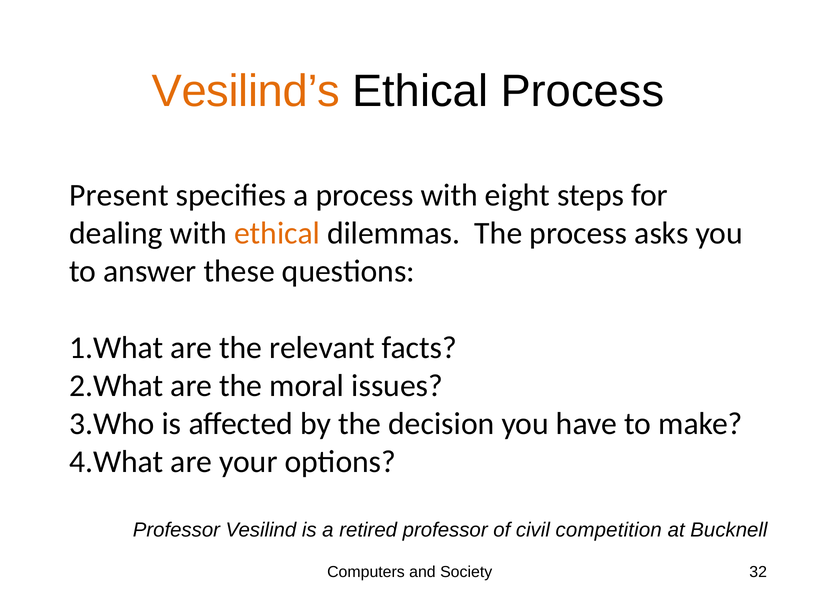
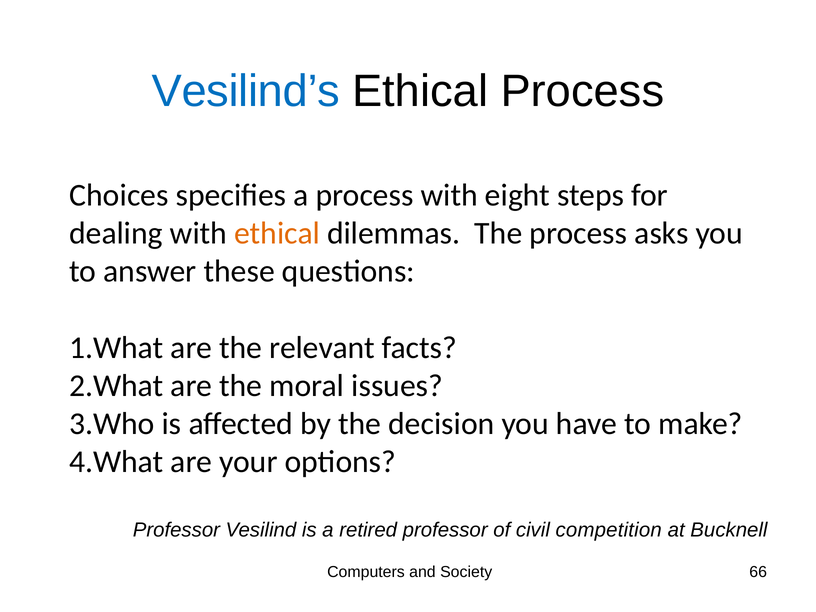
Vesilind’s colour: orange -> blue
Present: Present -> Choices
32: 32 -> 66
